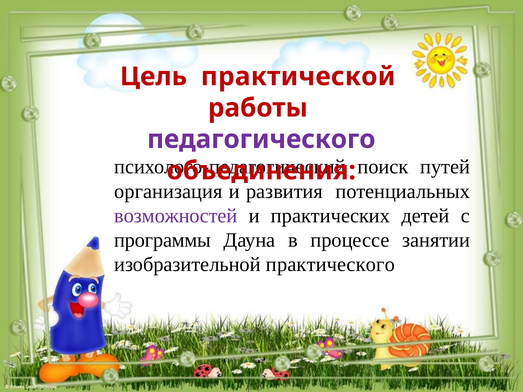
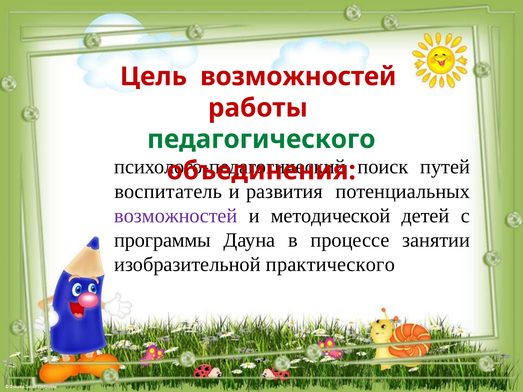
Цель практической: практической -> возможностей
педагогического colour: purple -> green
организация: организация -> воспитатель
практических: практических -> методической
